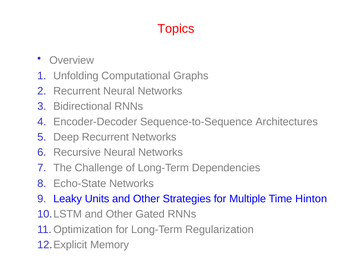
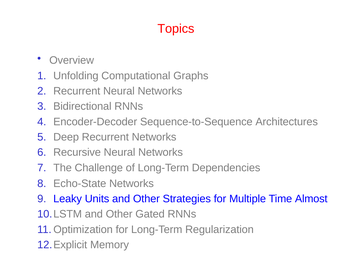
Hinton: Hinton -> Almost
